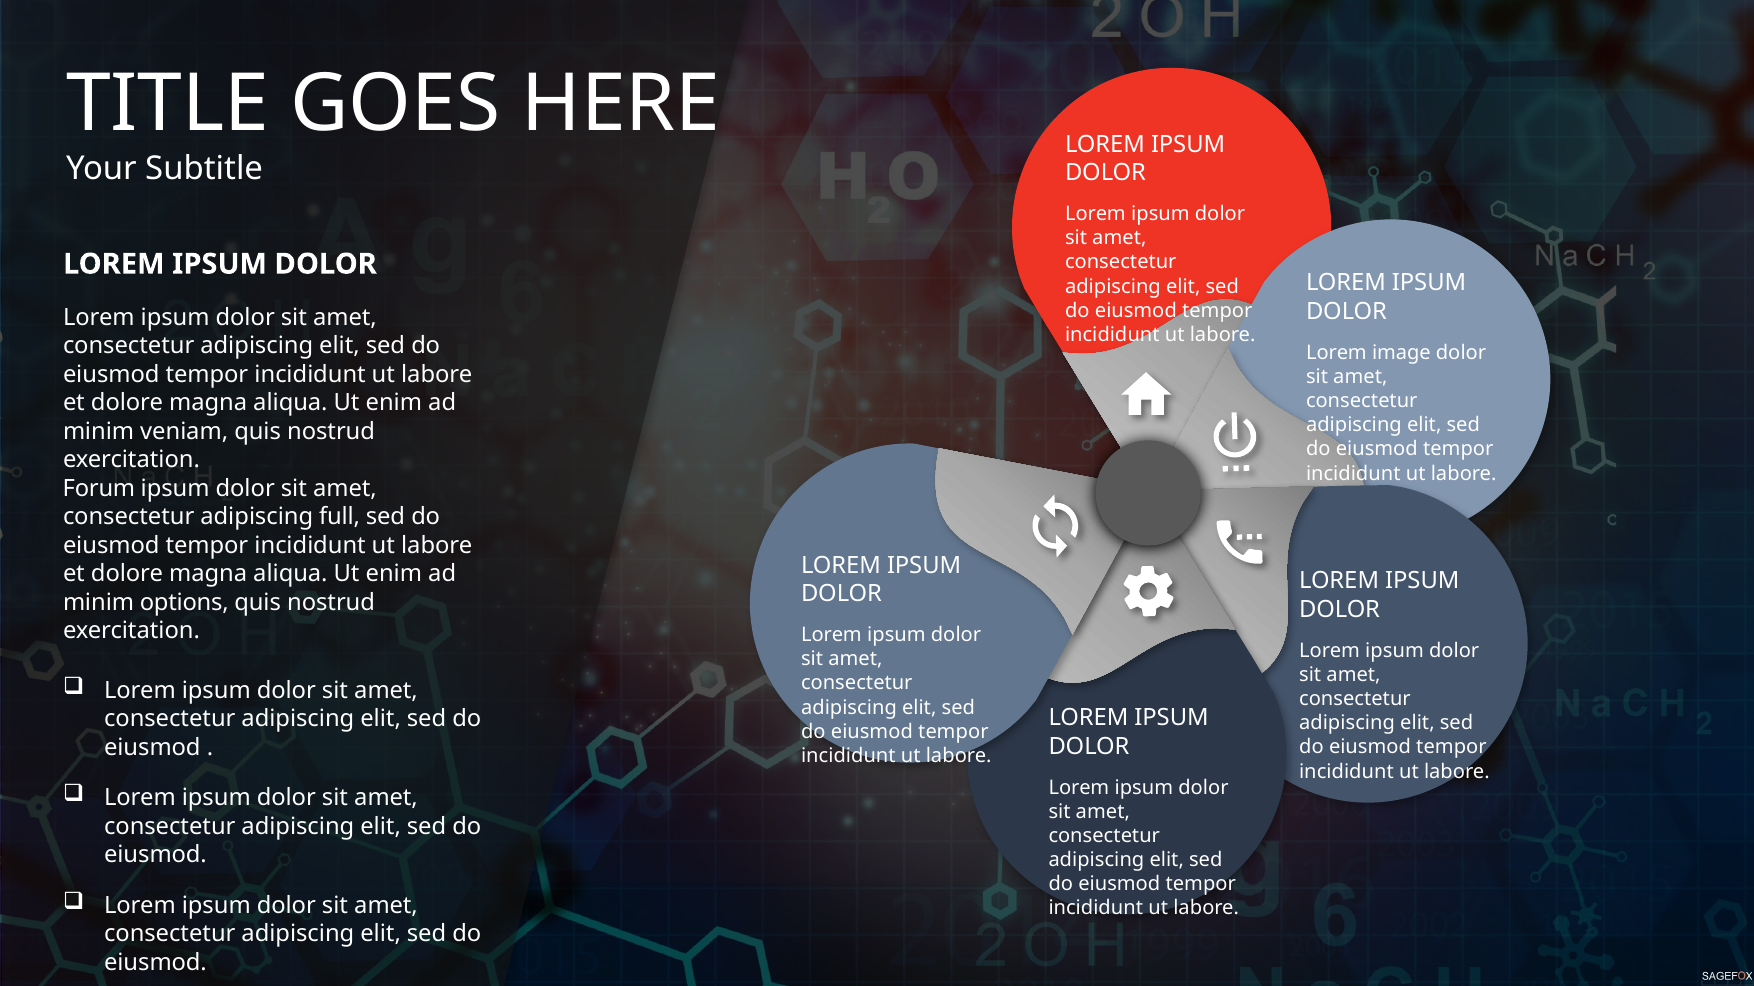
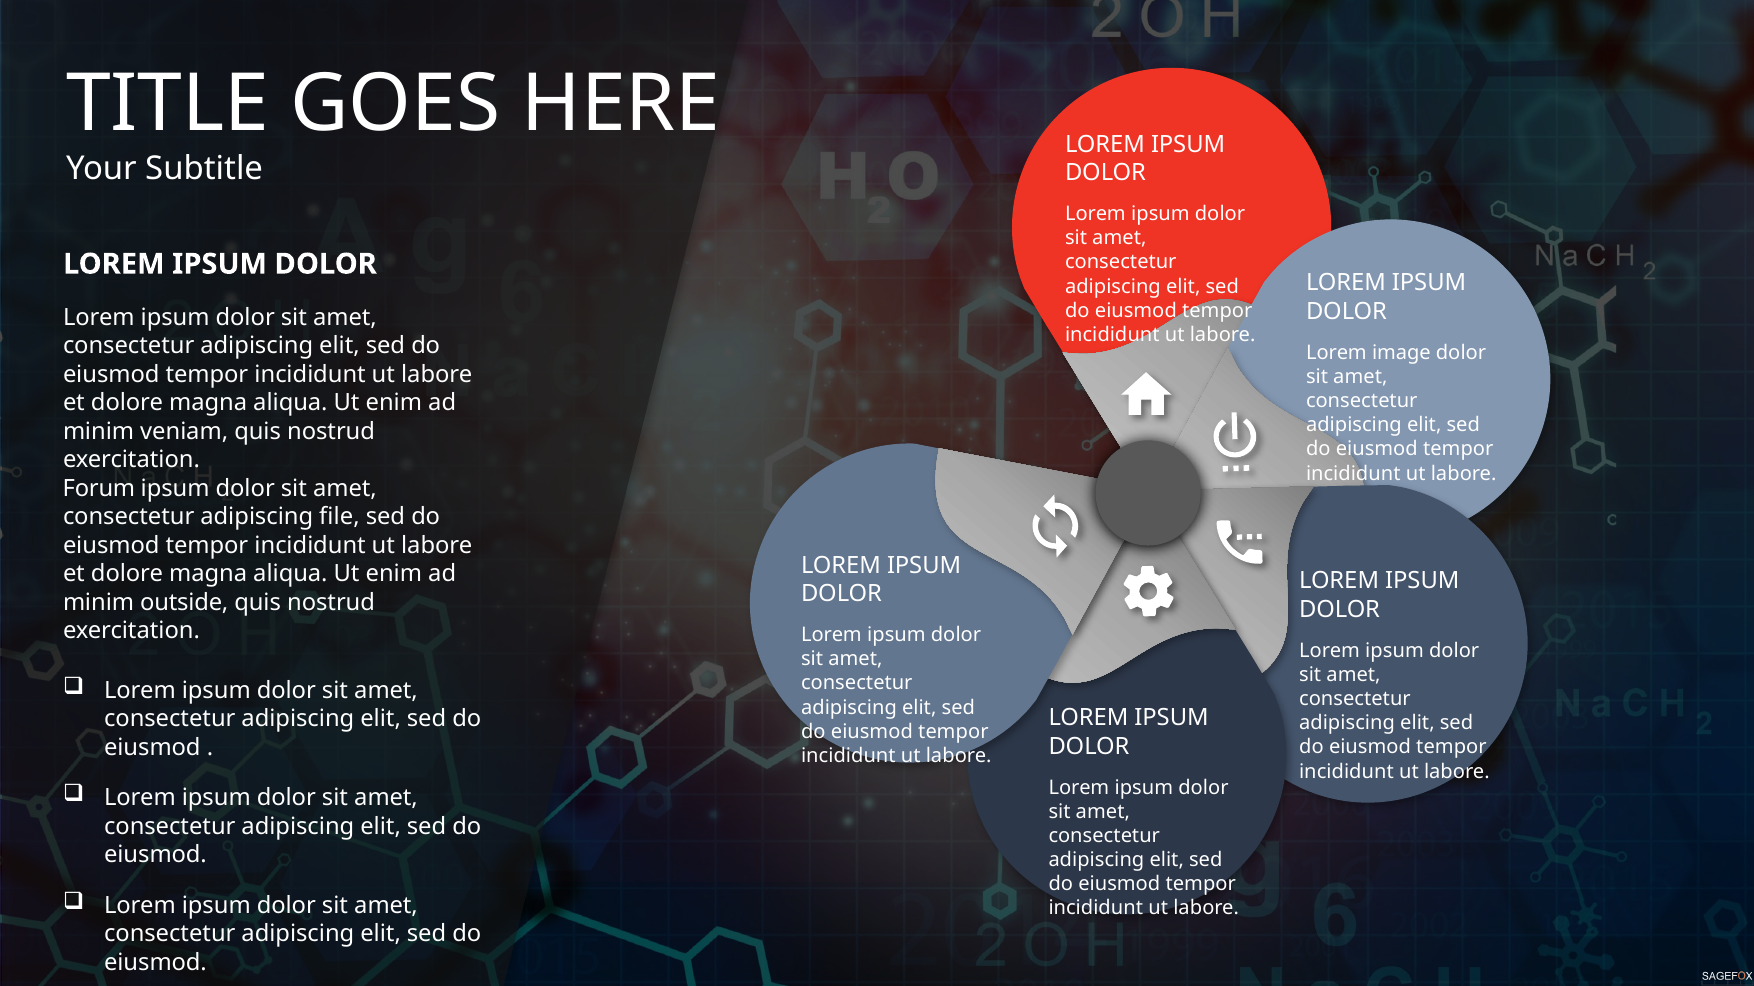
full: full -> file
options: options -> outside
